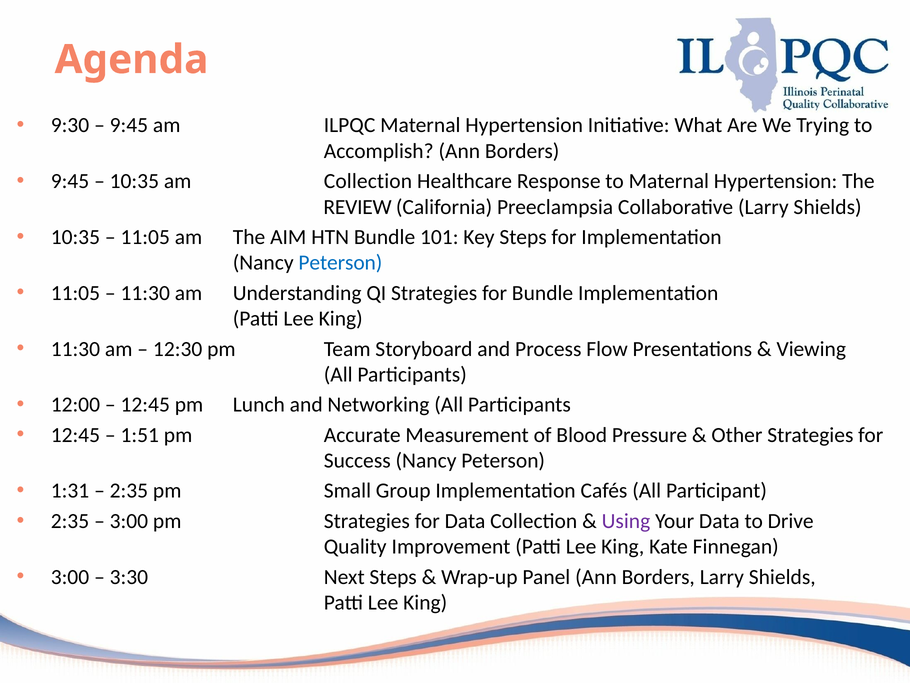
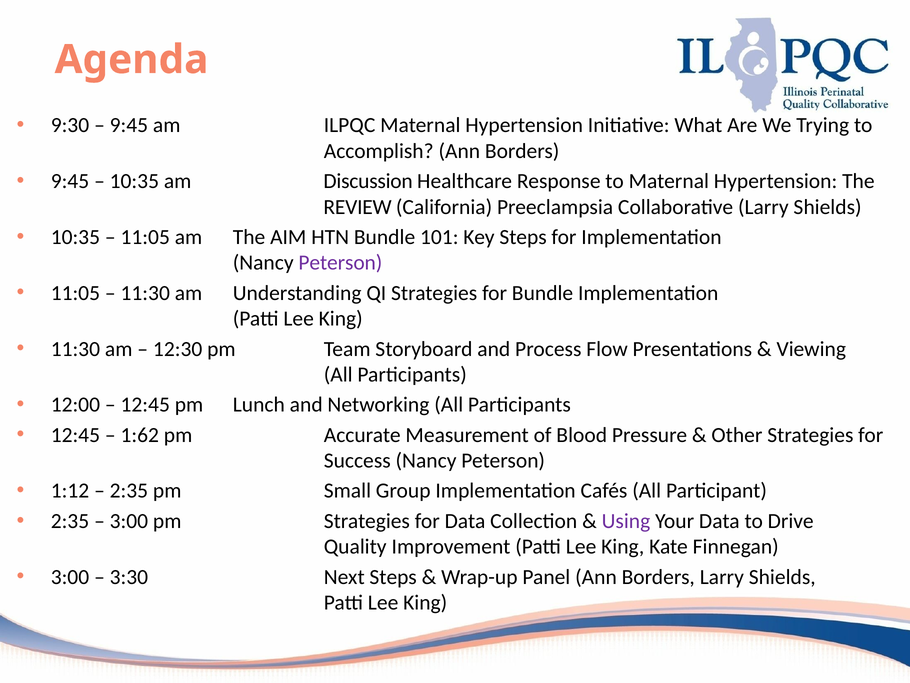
am Collection: Collection -> Discussion
Peterson at (340, 263) colour: blue -> purple
1:51: 1:51 -> 1:62
1:31: 1:31 -> 1:12
